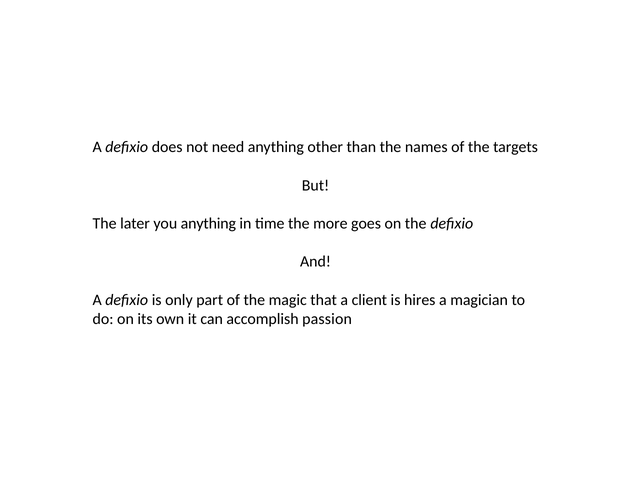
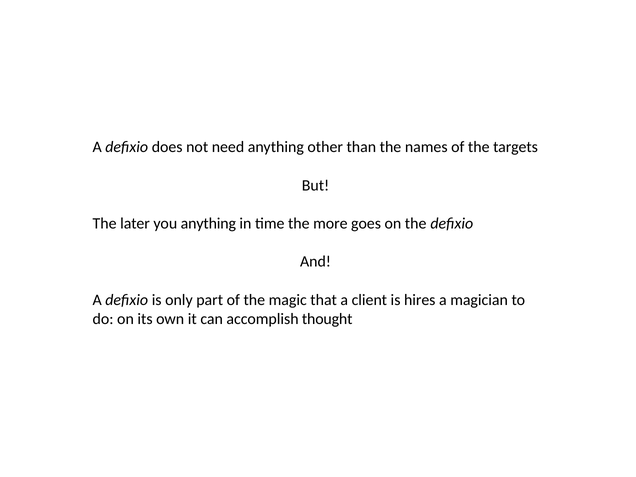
passion: passion -> thought
